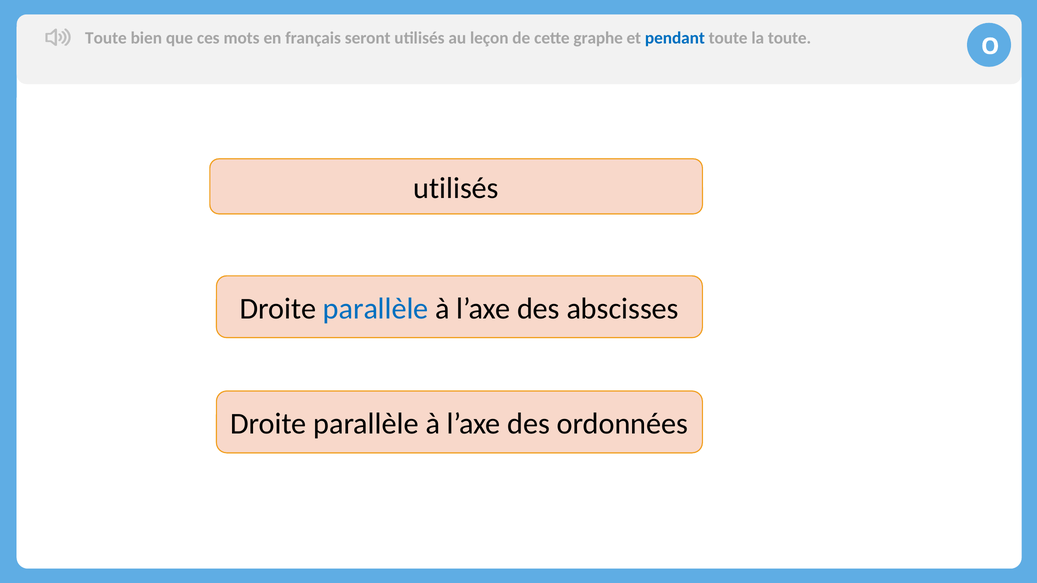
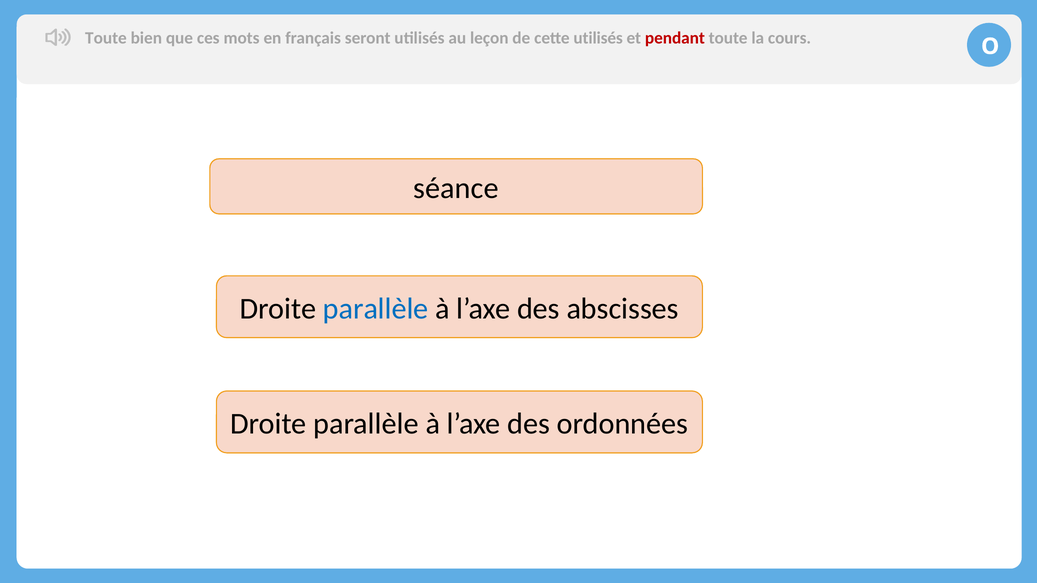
cette graphe: graphe -> utilisés
pendant colour: blue -> red
la toute: toute -> cours
utilisés at (456, 189): utilisés -> séance
